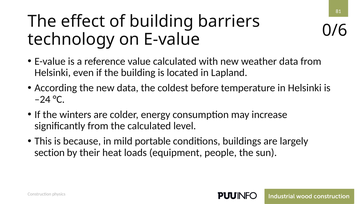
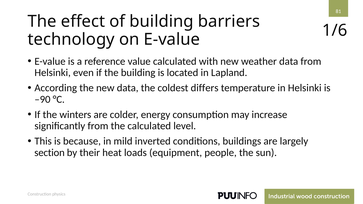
0/6: 0/6 -> 1/6
before: before -> differs
–24: –24 -> –90
portable: portable -> inverted
